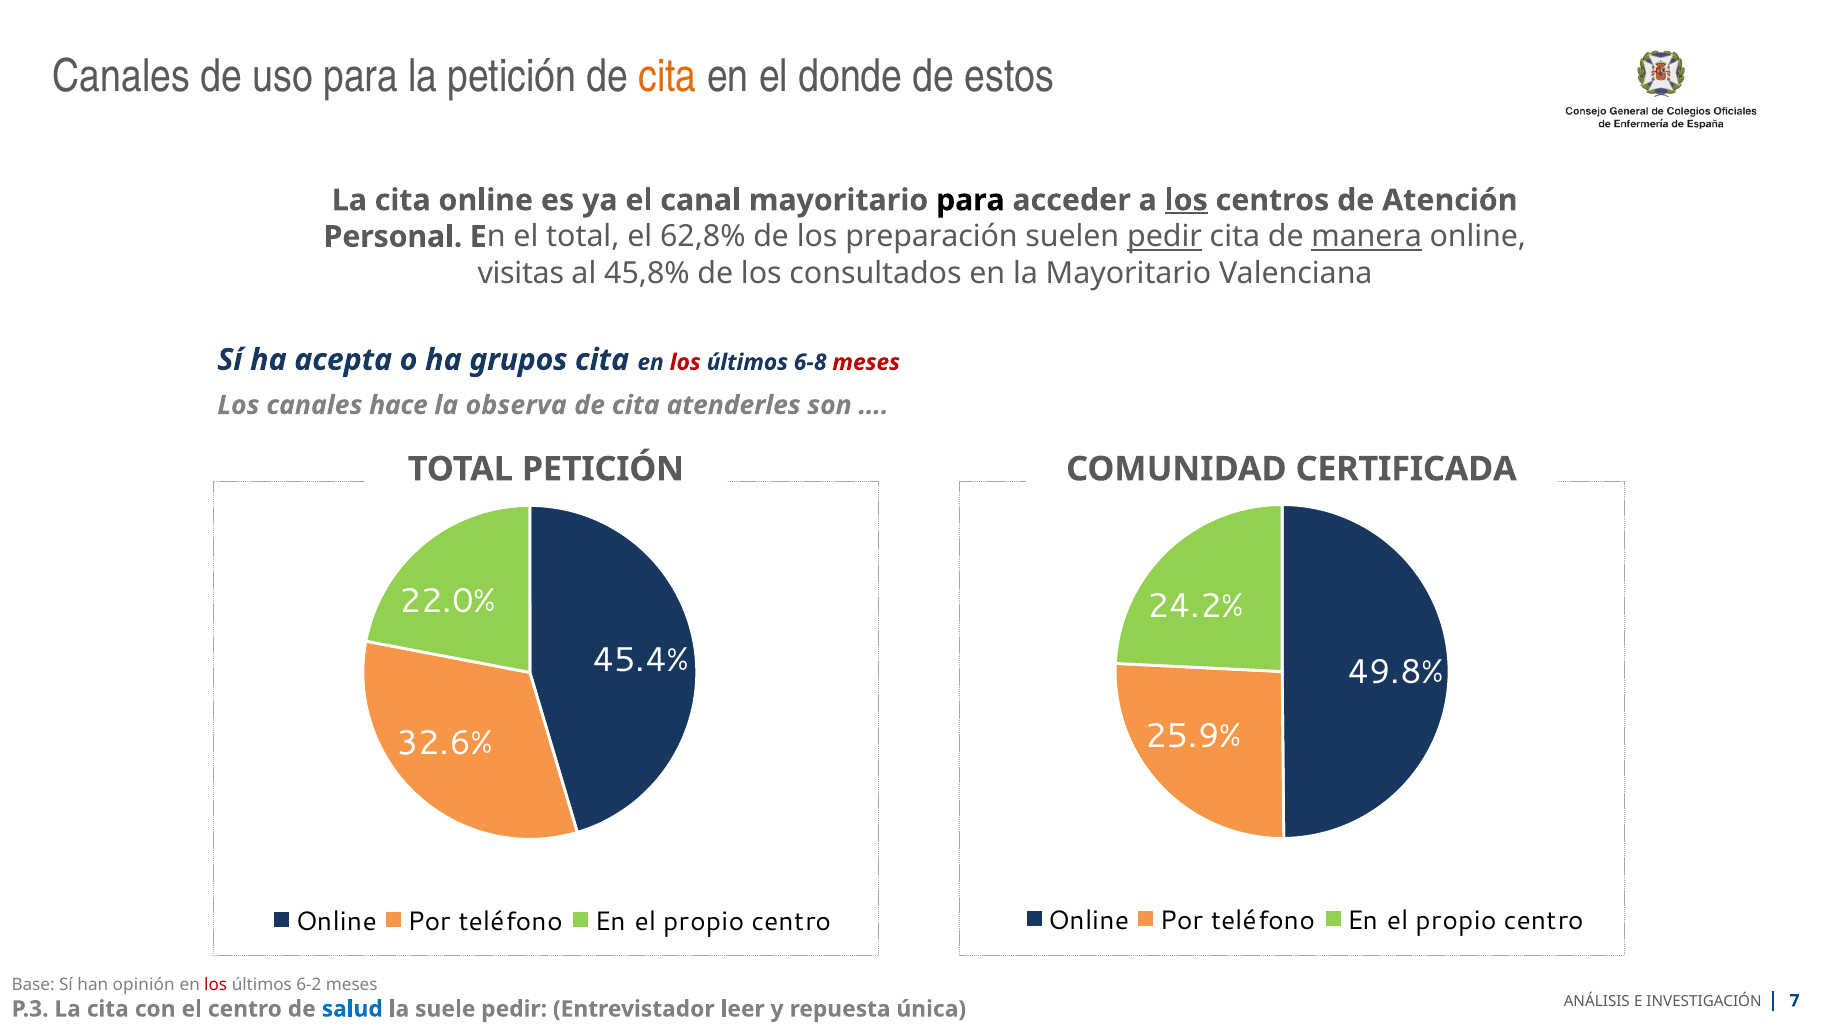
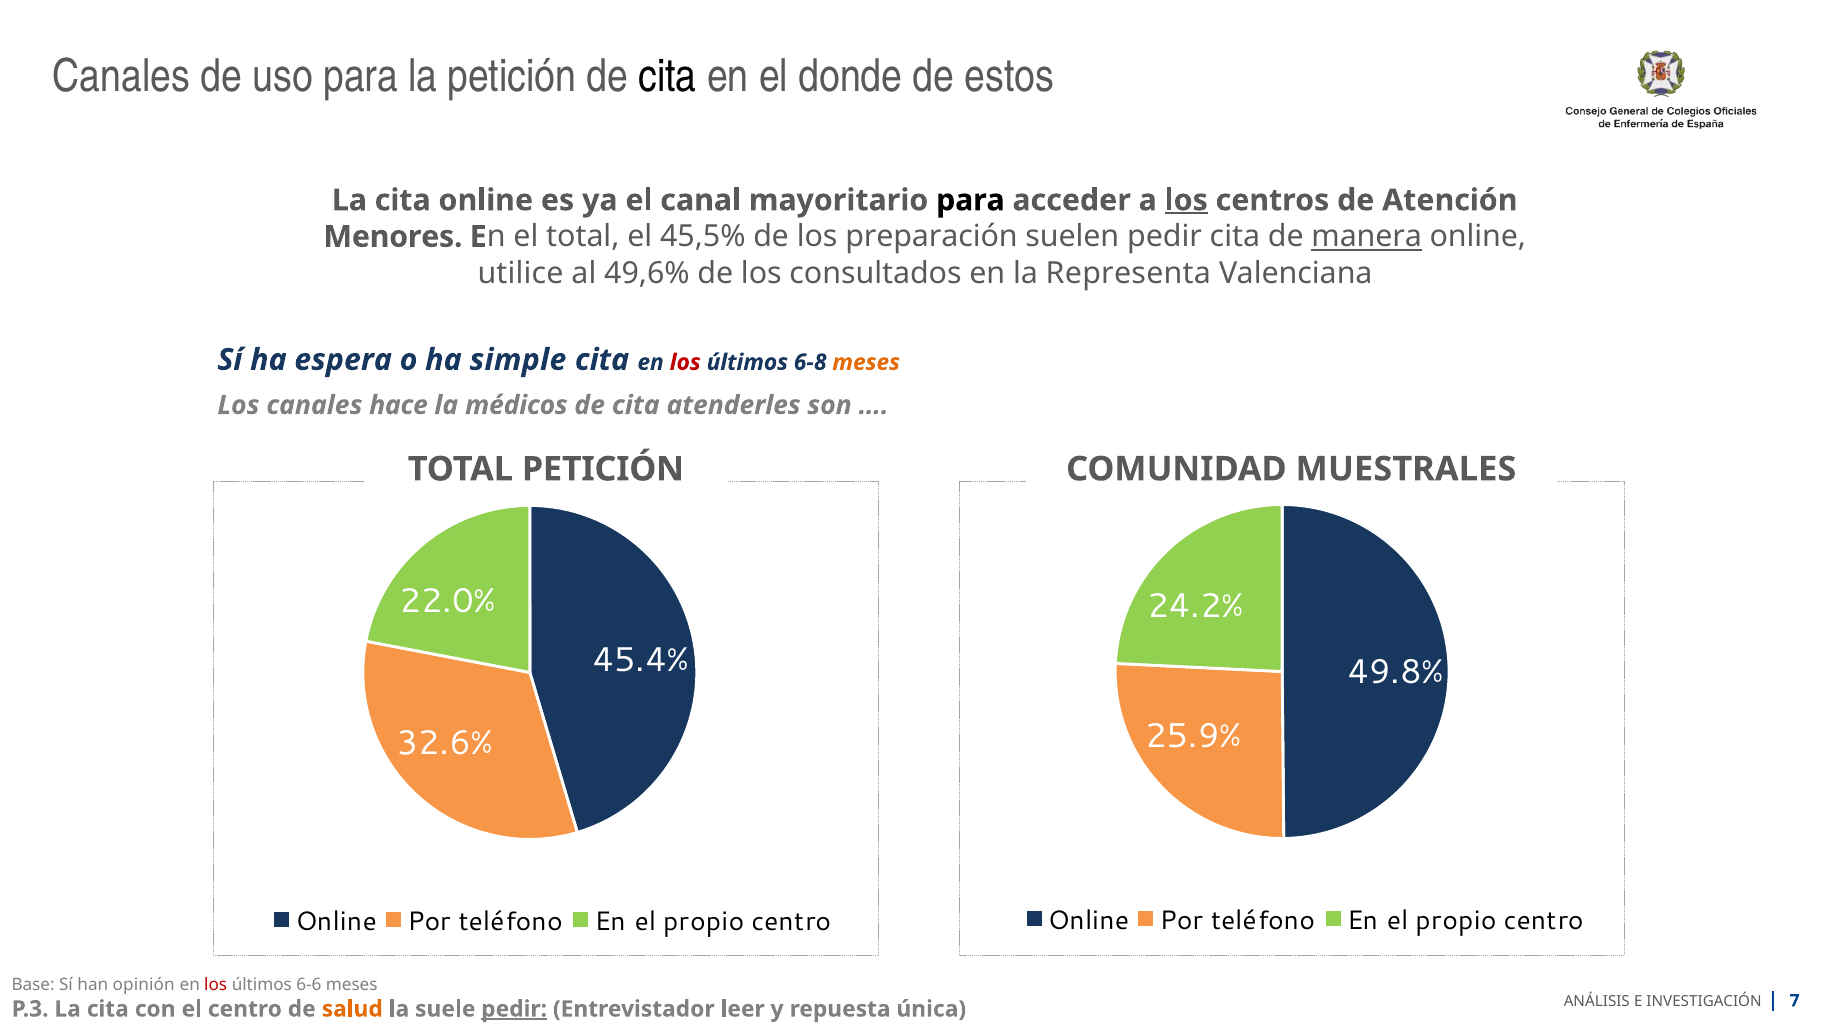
cita at (668, 77) colour: orange -> black
Personal: Personal -> Menores
62,8%: 62,8% -> 45,5%
pedir at (1165, 237) underline: present -> none
visitas: visitas -> utilice
45,8%: 45,8% -> 49,6%
la Mayoritario: Mayoritario -> Representa
acepta: acepta -> espera
grupos: grupos -> simple
meses at (866, 362) colour: red -> orange
observa: observa -> médicos
CERTIFICADA: CERTIFICADA -> MUESTRALES
6-2: 6-2 -> 6-6
salud colour: blue -> orange
pedir at (514, 1009) underline: none -> present
